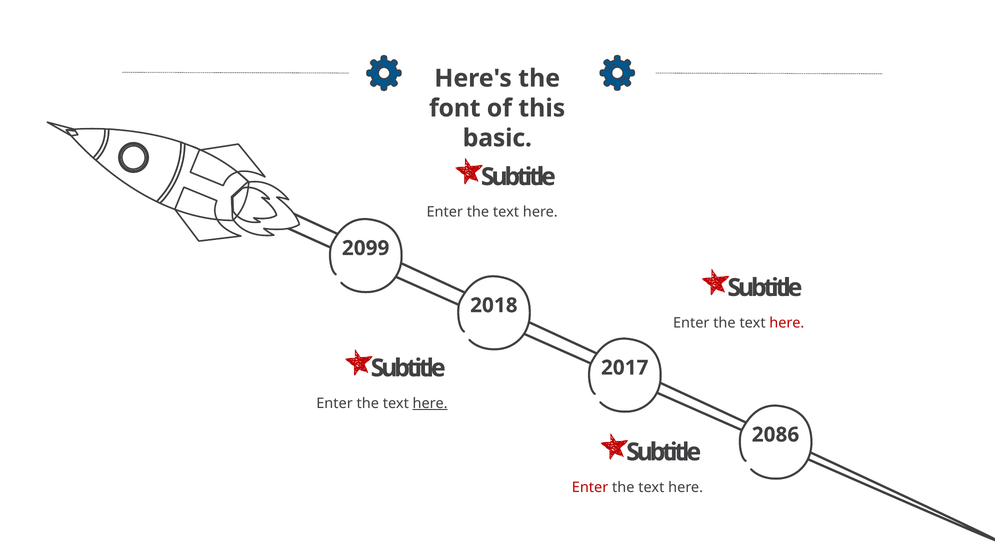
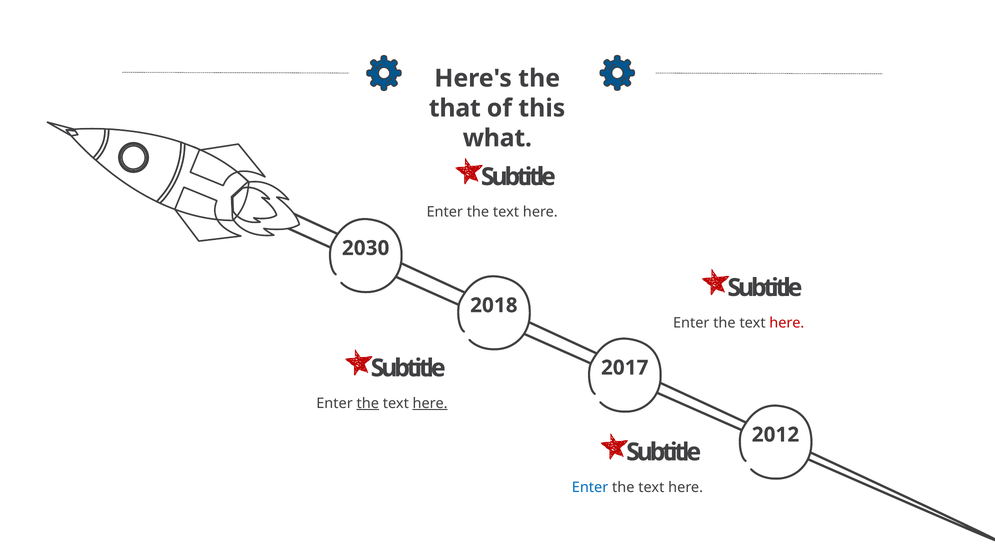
font: font -> that
basic: basic -> what
2099: 2099 -> 2030
the at (368, 403) underline: none -> present
2086: 2086 -> 2012
Enter at (590, 487) colour: red -> blue
